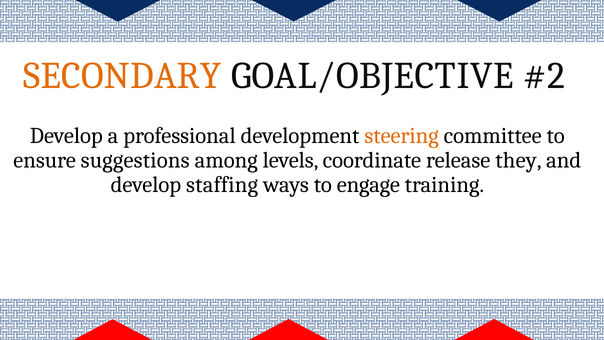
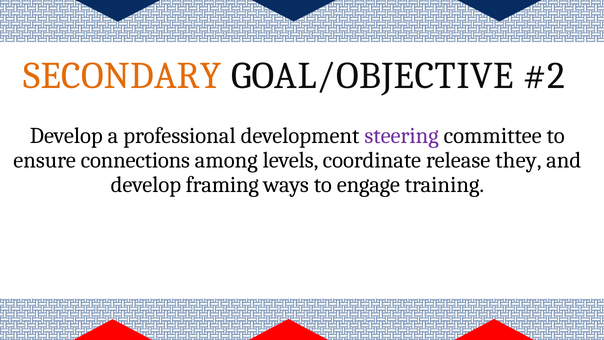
steering colour: orange -> purple
suggestions: suggestions -> connections
staffing: staffing -> framing
